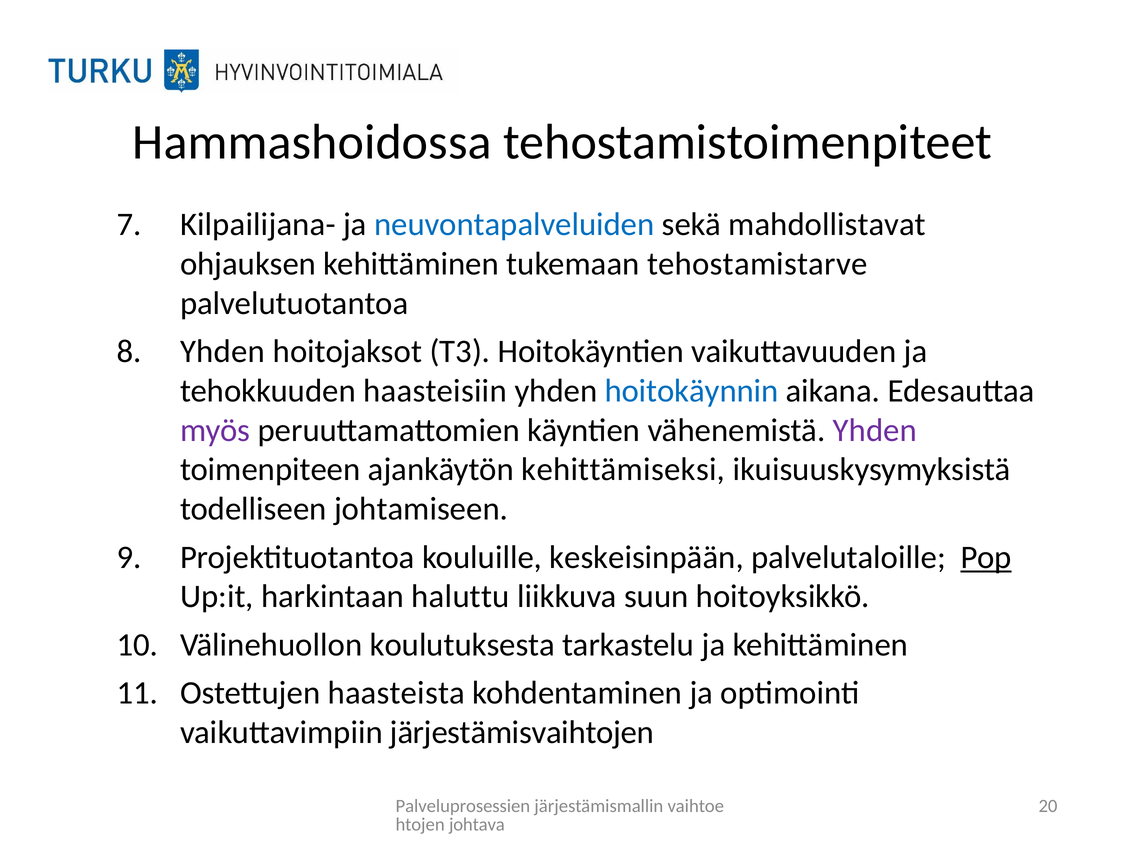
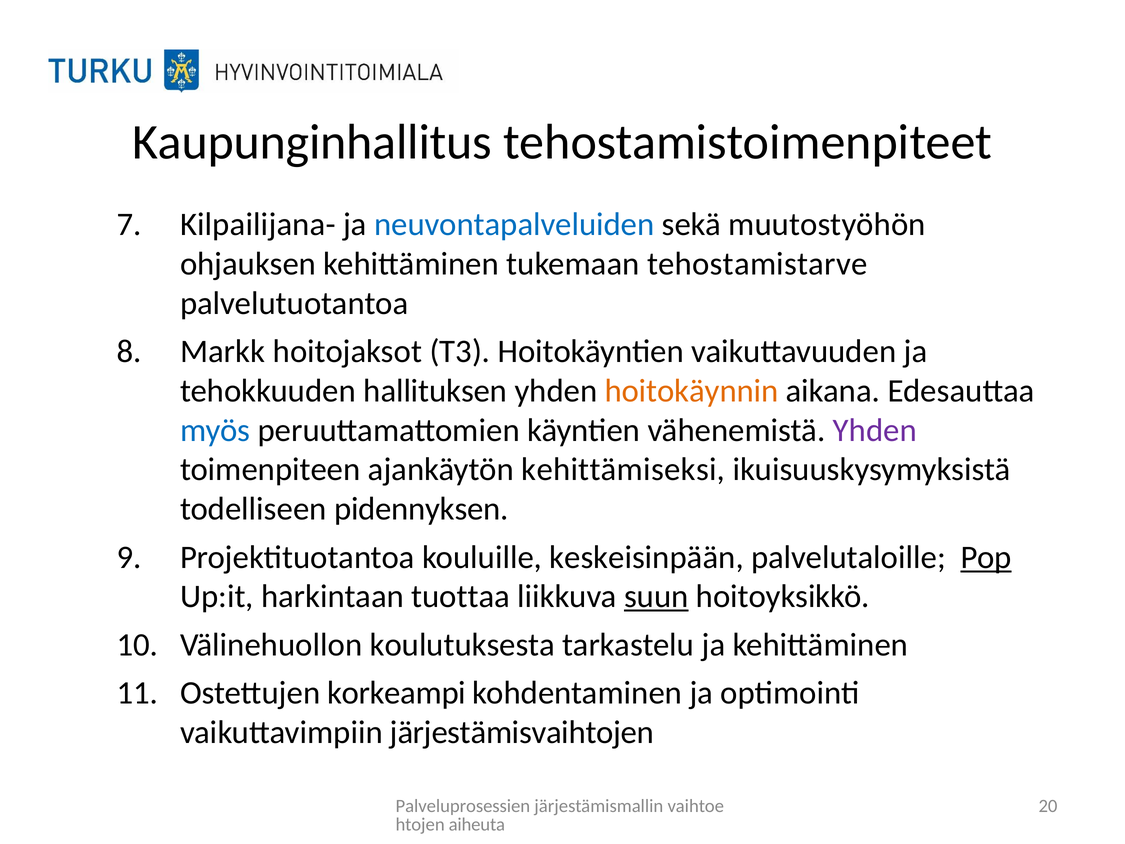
Hammashoidossa: Hammashoidossa -> Kaupunginhallitus
mahdollistavat: mahdollistavat -> muutostyöhön
Yhden at (223, 351): Yhden -> Markk
haasteisiin: haasteisiin -> hallituksen
hoitokäynnin colour: blue -> orange
myös colour: purple -> blue
johtamiseen: johtamiseen -> pidennyksen
haluttu: haluttu -> tuottaa
suun underline: none -> present
haasteista: haasteista -> korkeampi
johtava: johtava -> aiheuta
